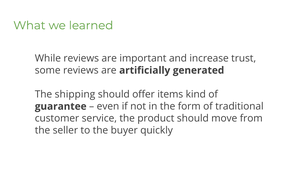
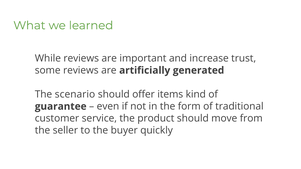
shipping: shipping -> scenario
